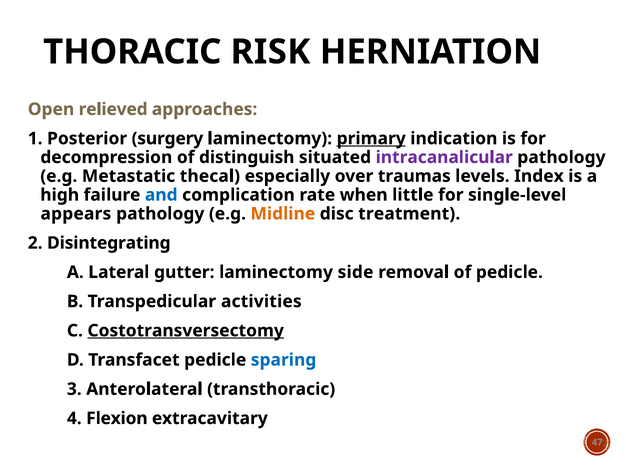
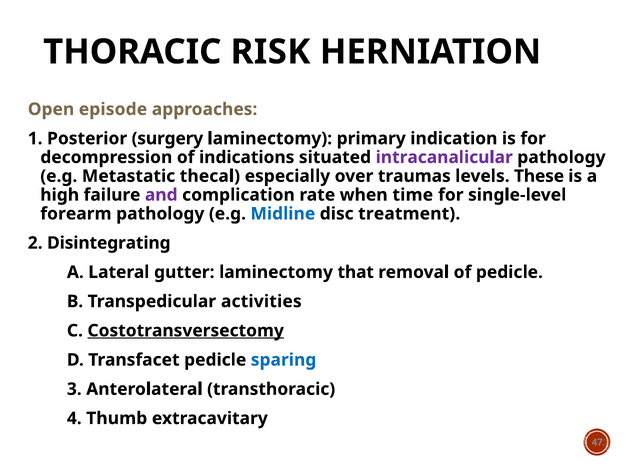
relieved: relieved -> episode
primary underline: present -> none
distinguish: distinguish -> indications
Index: Index -> These
and colour: blue -> purple
little: little -> time
appears: appears -> forearm
Midline colour: orange -> blue
side: side -> that
Flexion: Flexion -> Thumb
